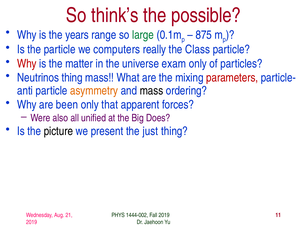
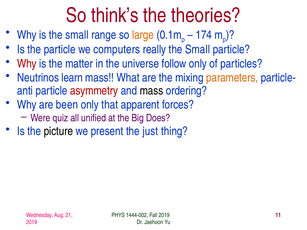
possible: possible -> theories
is the years: years -> small
large colour: green -> orange
875: 875 -> 174
really the Class: Class -> Small
exam: exam -> follow
Neutrinos thing: thing -> learn
parameters colour: red -> orange
asymmetry colour: orange -> red
also: also -> quiz
